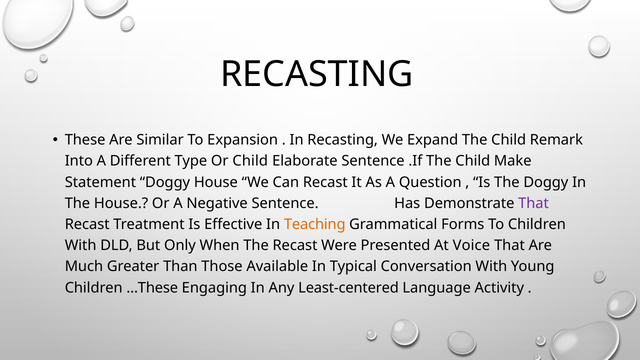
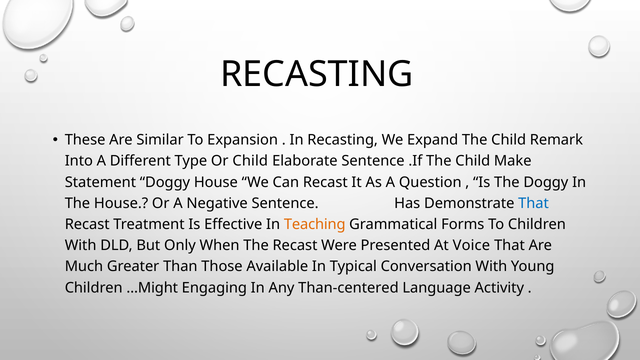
That at (534, 203) colour: purple -> blue
…These: …These -> …Might
Least-centered: Least-centered -> Than-centered
